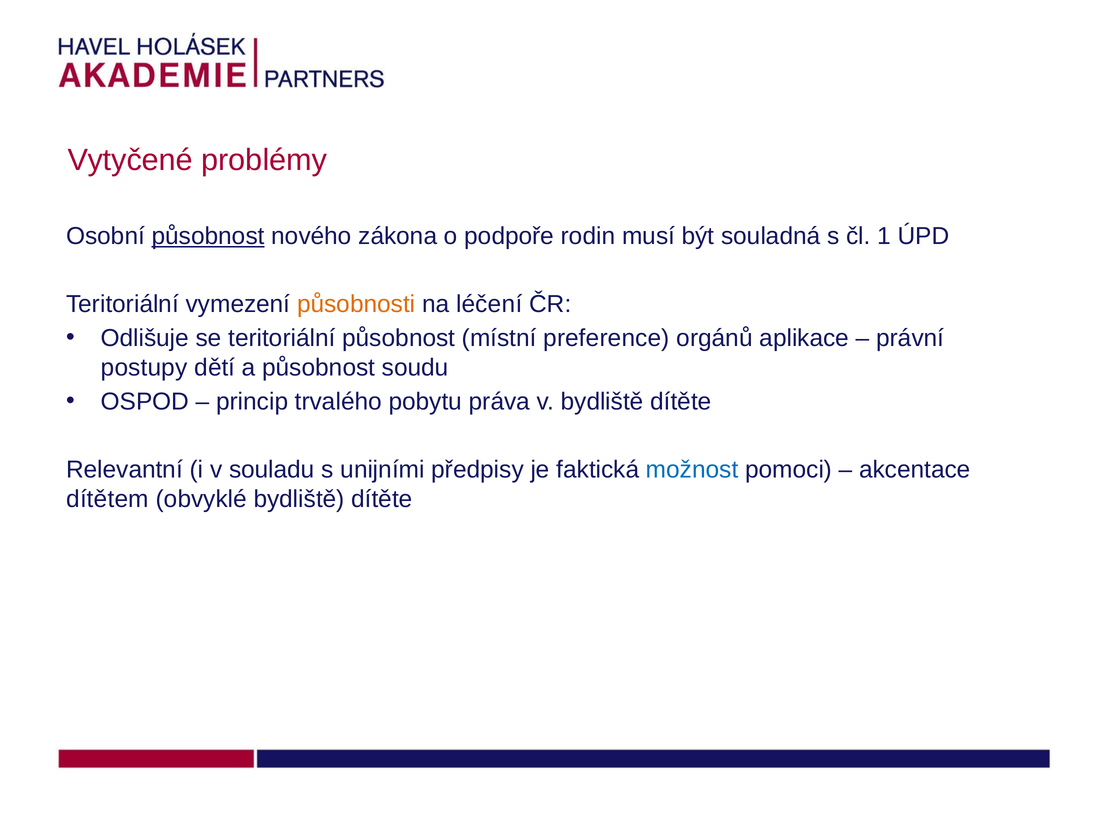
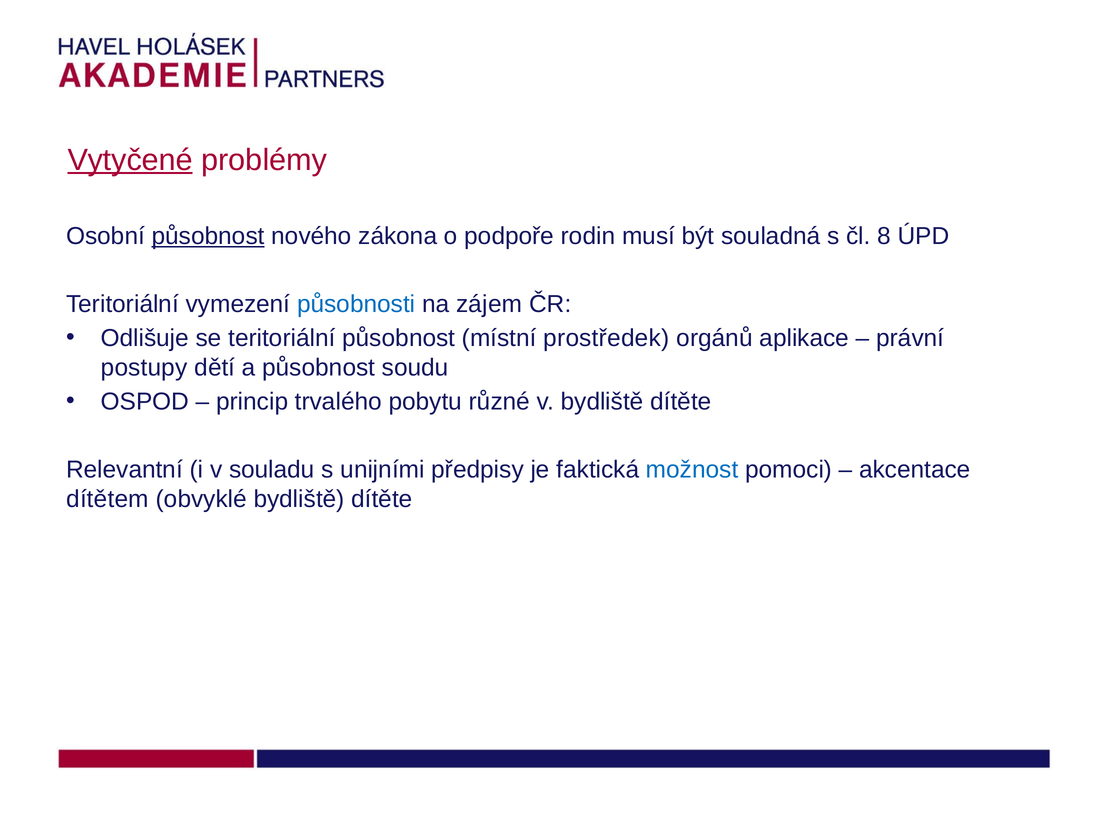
Vytyčené underline: none -> present
1: 1 -> 8
působnosti colour: orange -> blue
léčení: léčení -> zájem
preference: preference -> prostředek
práva: práva -> různé
